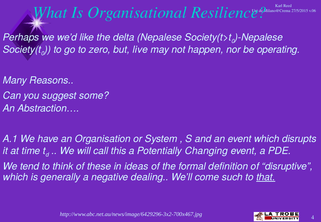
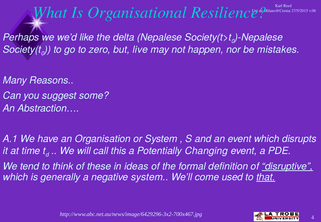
operating: operating -> mistakes
disruptive underline: none -> present
negative dealing: dealing -> system
such: such -> used
